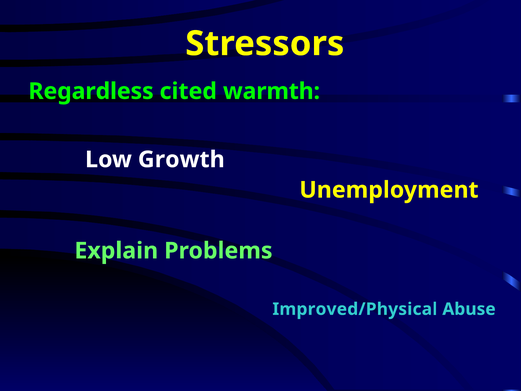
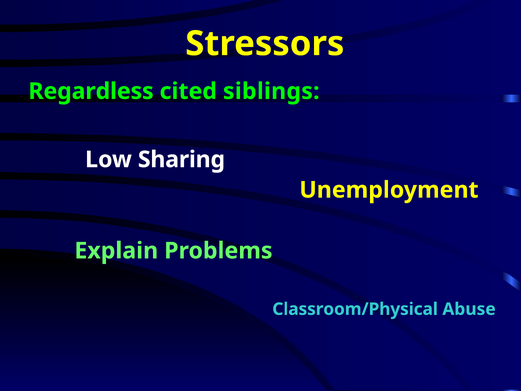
warmth: warmth -> siblings
Growth: Growth -> Sharing
Improved/Physical: Improved/Physical -> Classroom/Physical
